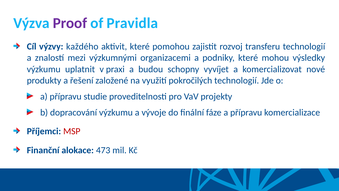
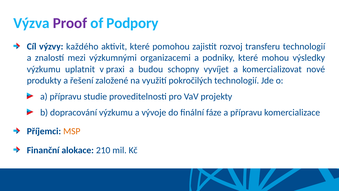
Pravidla: Pravidla -> Podpory
MSP colour: red -> orange
473: 473 -> 210
